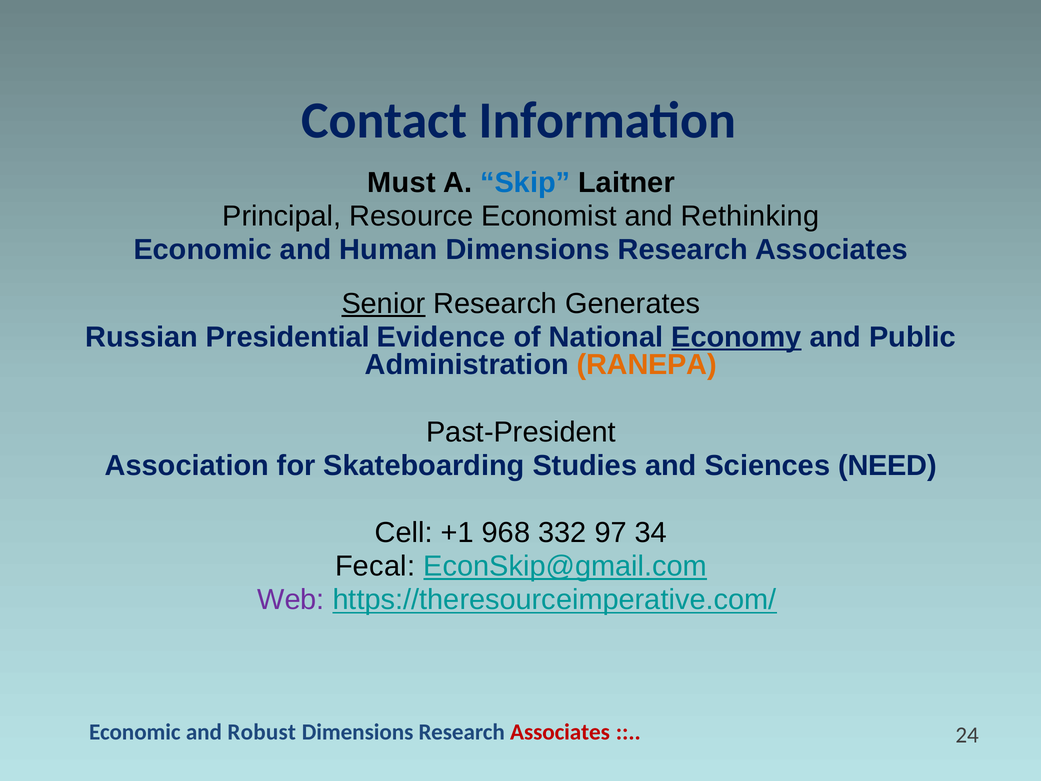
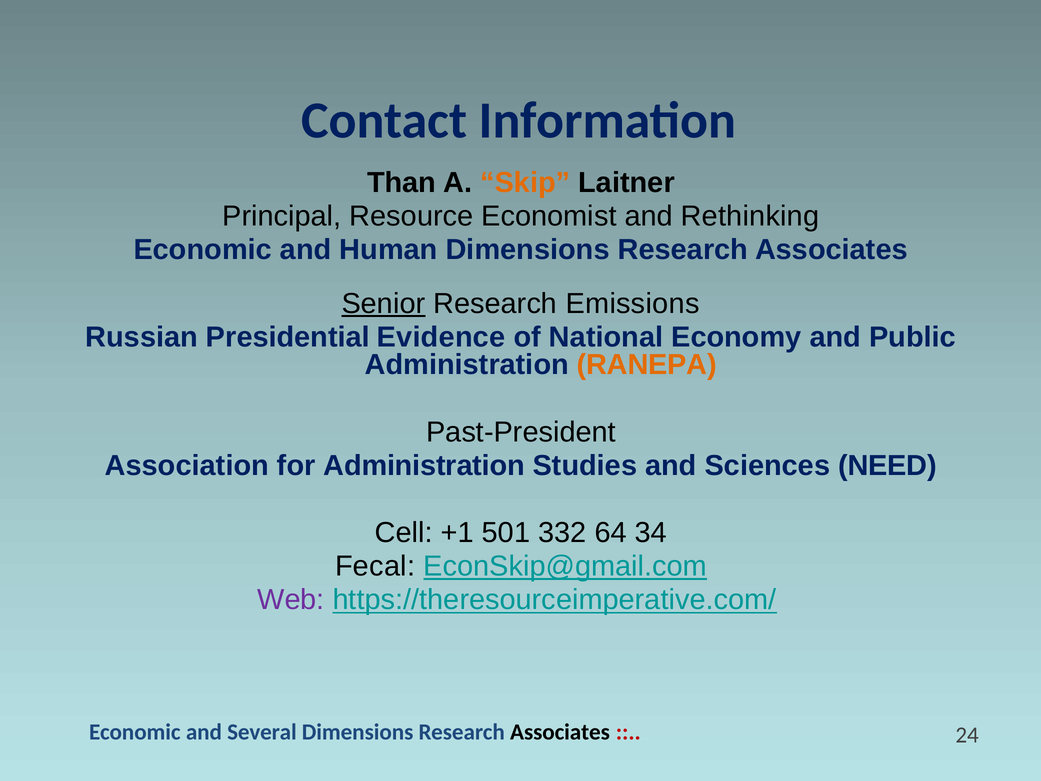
Must: Must -> Than
Skip colour: blue -> orange
Generates: Generates -> Emissions
Economy underline: present -> none
for Skateboarding: Skateboarding -> Administration
968: 968 -> 501
97: 97 -> 64
Robust: Robust -> Several
Associates at (560, 732) colour: red -> black
